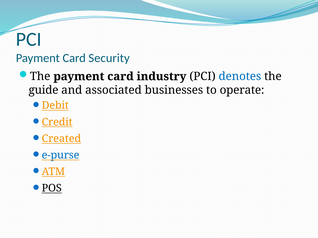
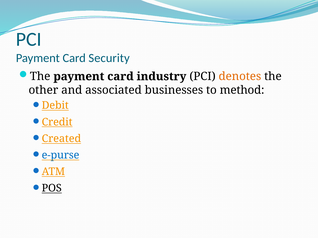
denotes colour: blue -> orange
guide: guide -> other
operate: operate -> method
